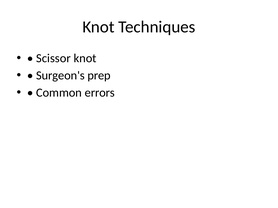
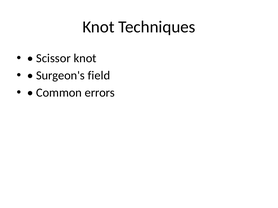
prep: prep -> field
